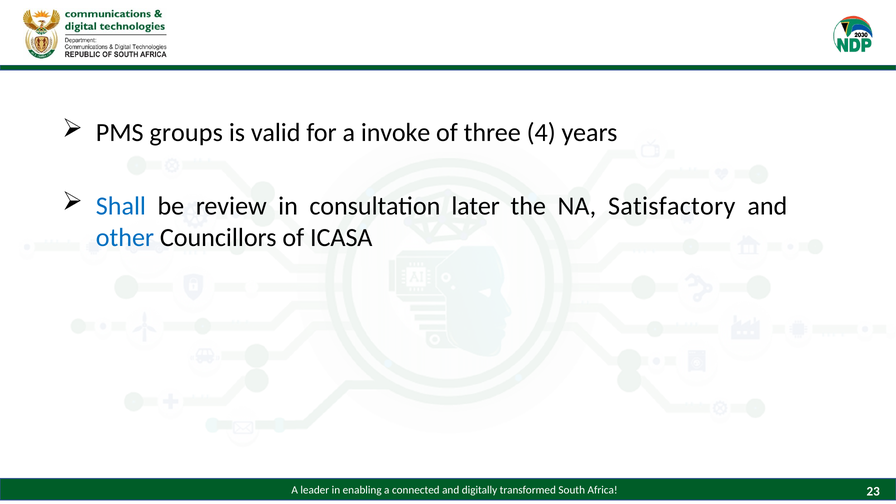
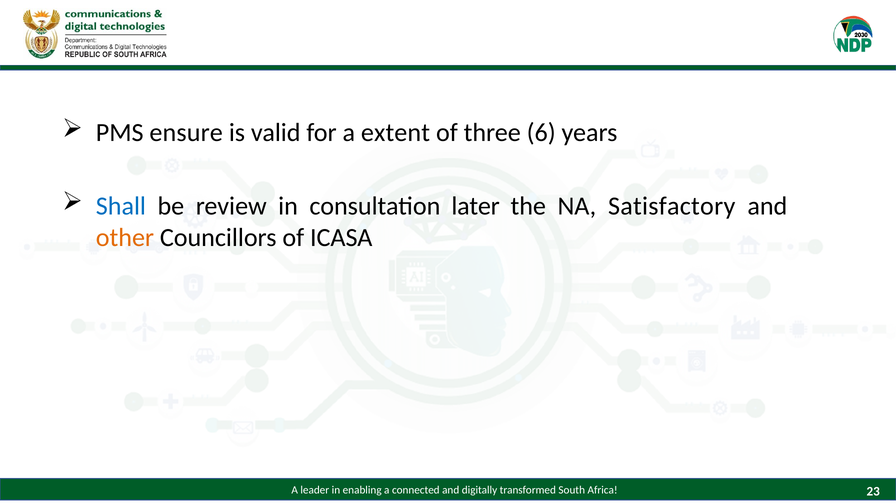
groups: groups -> ensure
invoke: invoke -> extent
4: 4 -> 6
other colour: blue -> orange
